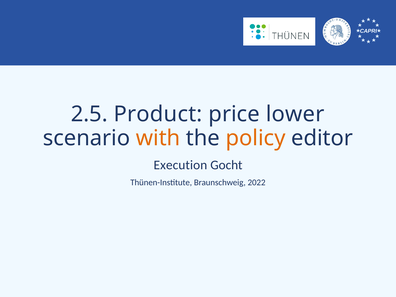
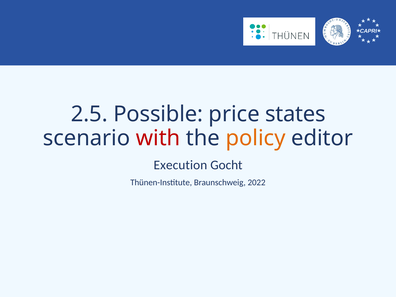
Product: Product -> Possible
lower: lower -> states
with colour: orange -> red
